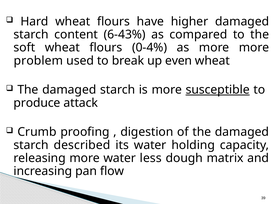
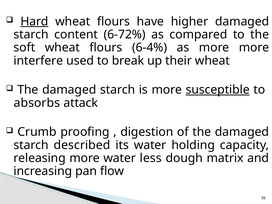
Hard underline: none -> present
6-43%: 6-43% -> 6-72%
0-4%: 0-4% -> 6-4%
problem: problem -> interfere
even: even -> their
produce: produce -> absorbs
